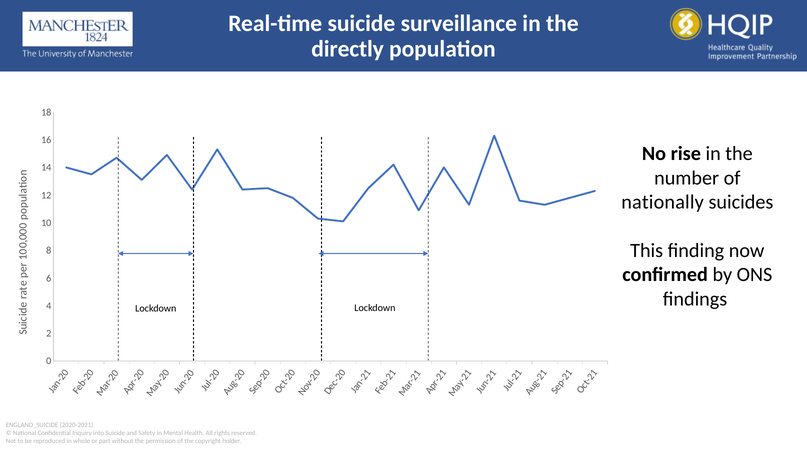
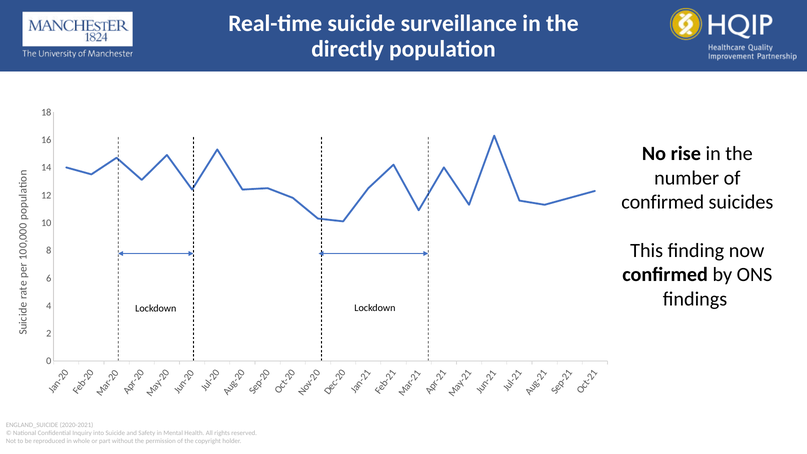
nationally at (663, 202): nationally -> confirmed
